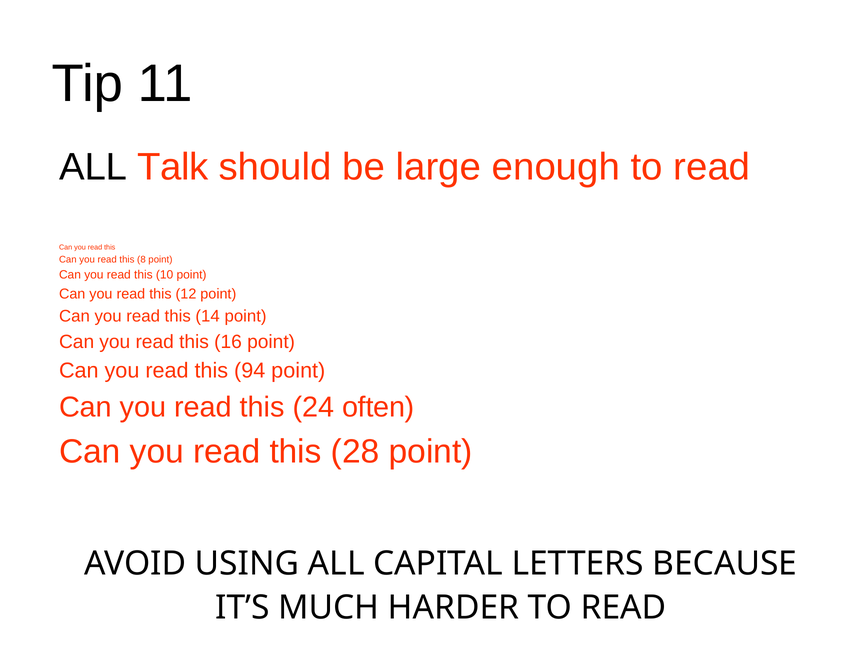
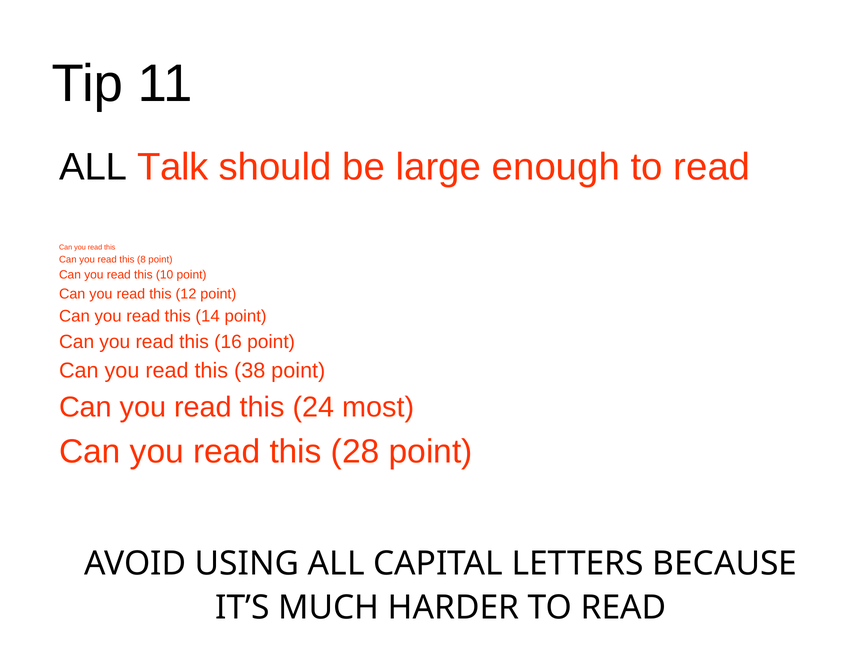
94: 94 -> 38
often: often -> most
